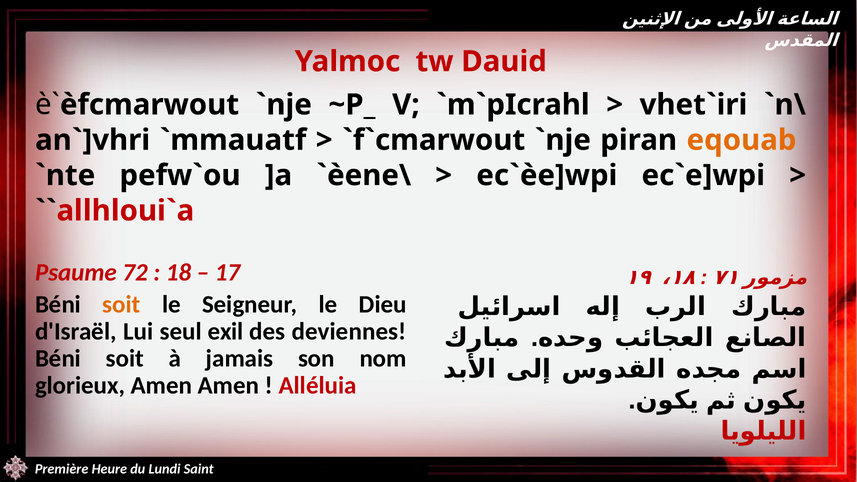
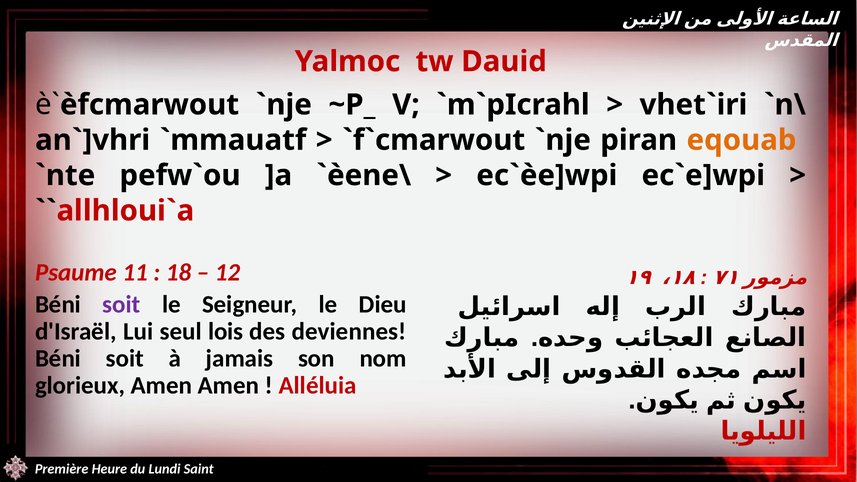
72: 72 -> 11
17: 17 -> 12
soit at (122, 305) colour: orange -> purple
exil: exil -> lois
